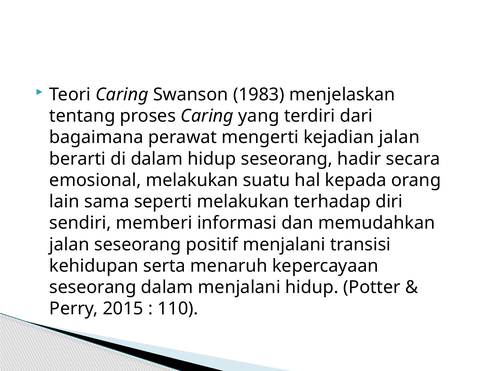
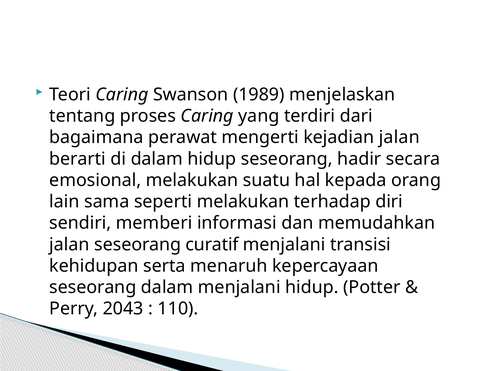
1983: 1983 -> 1989
positif: positif -> curatif
2015: 2015 -> 2043
